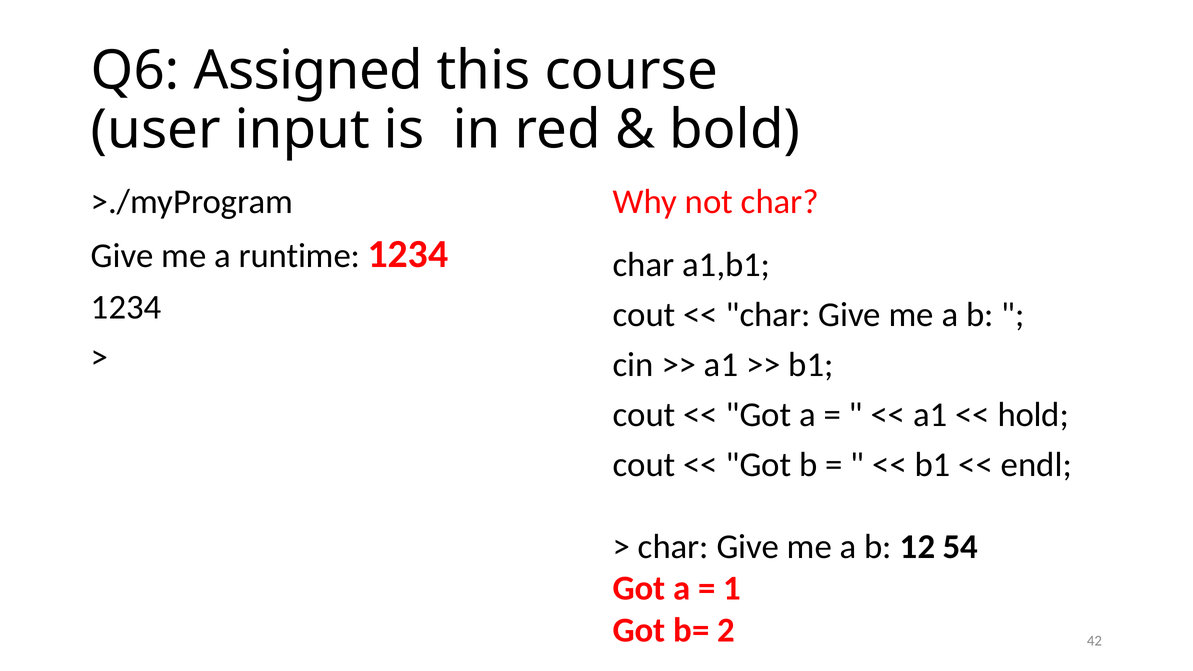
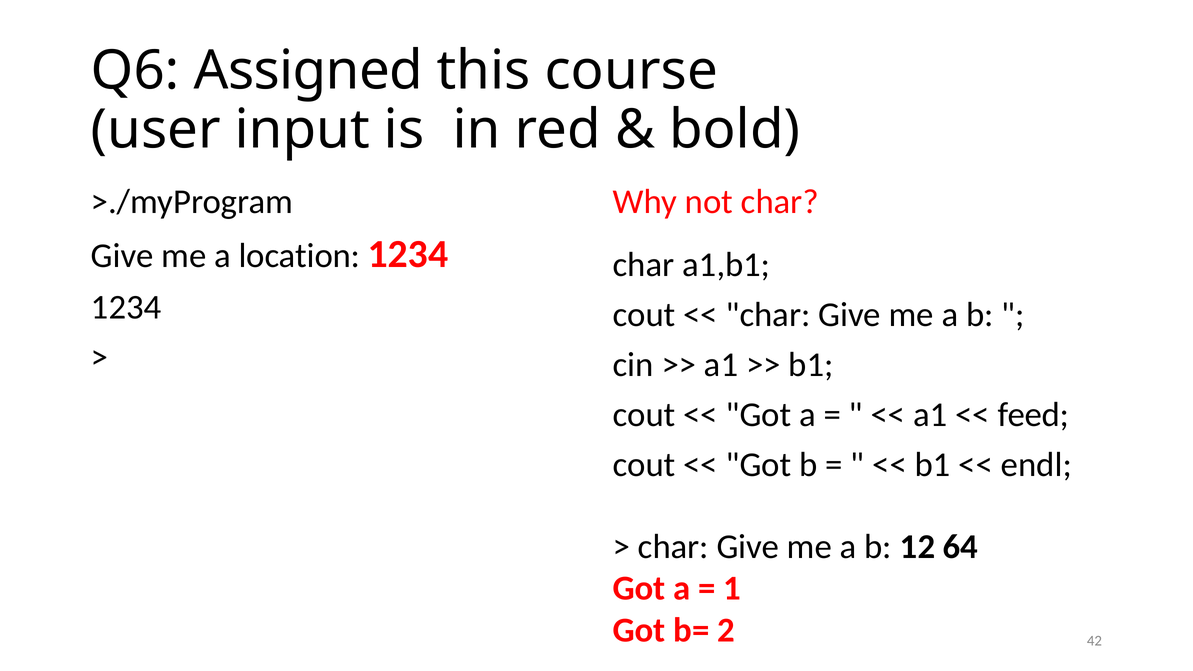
runtime: runtime -> location
hold: hold -> feed
54: 54 -> 64
